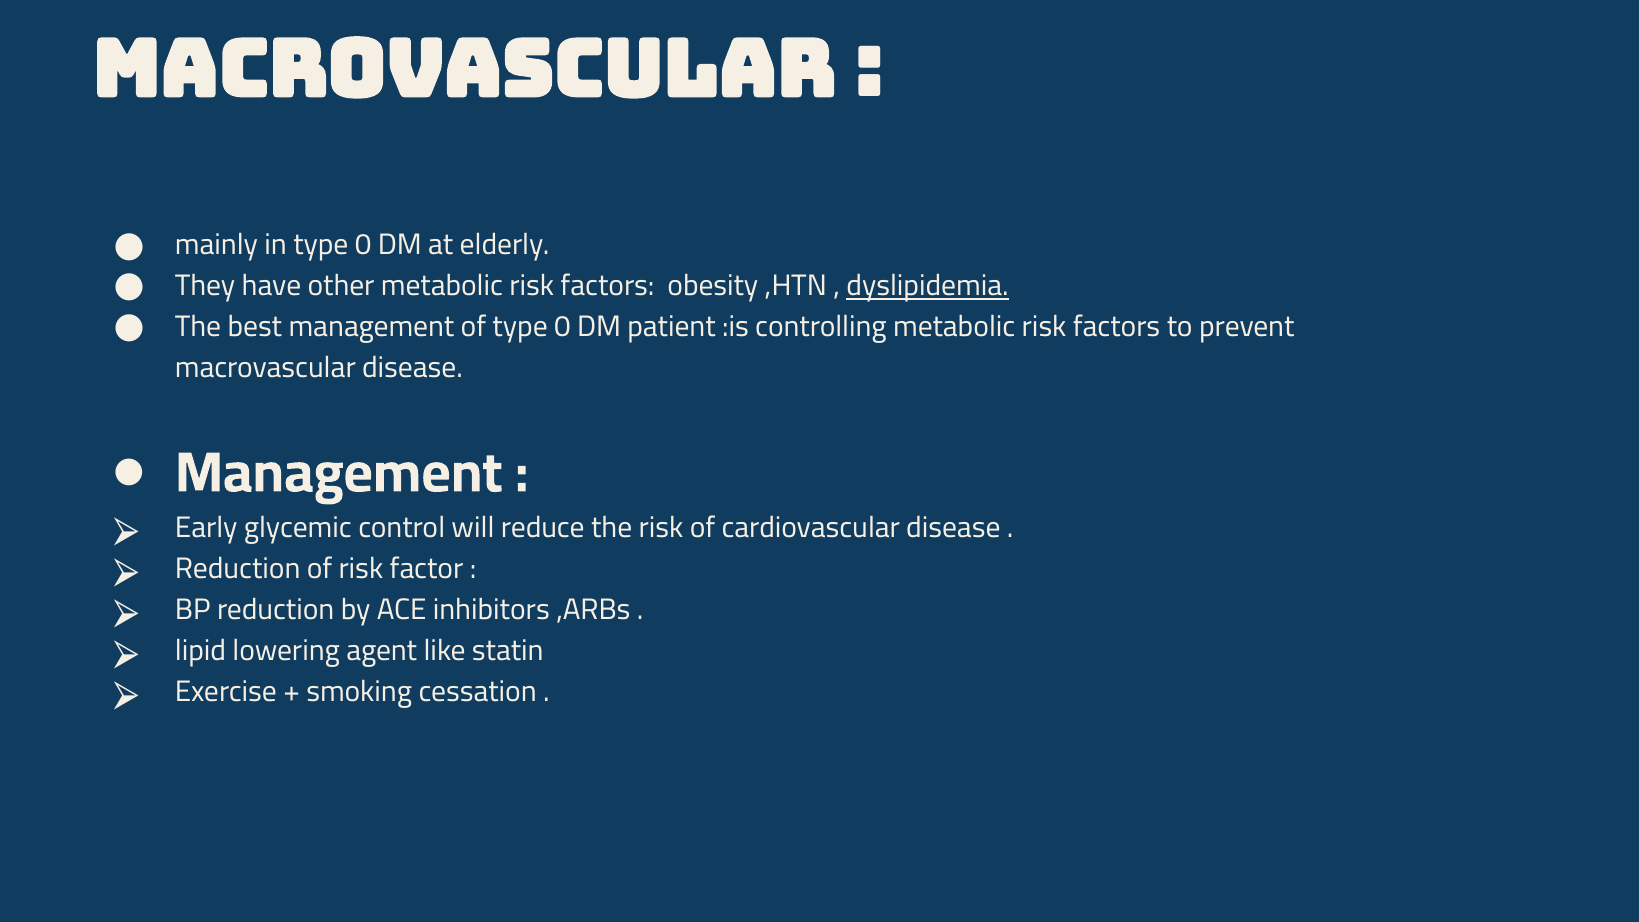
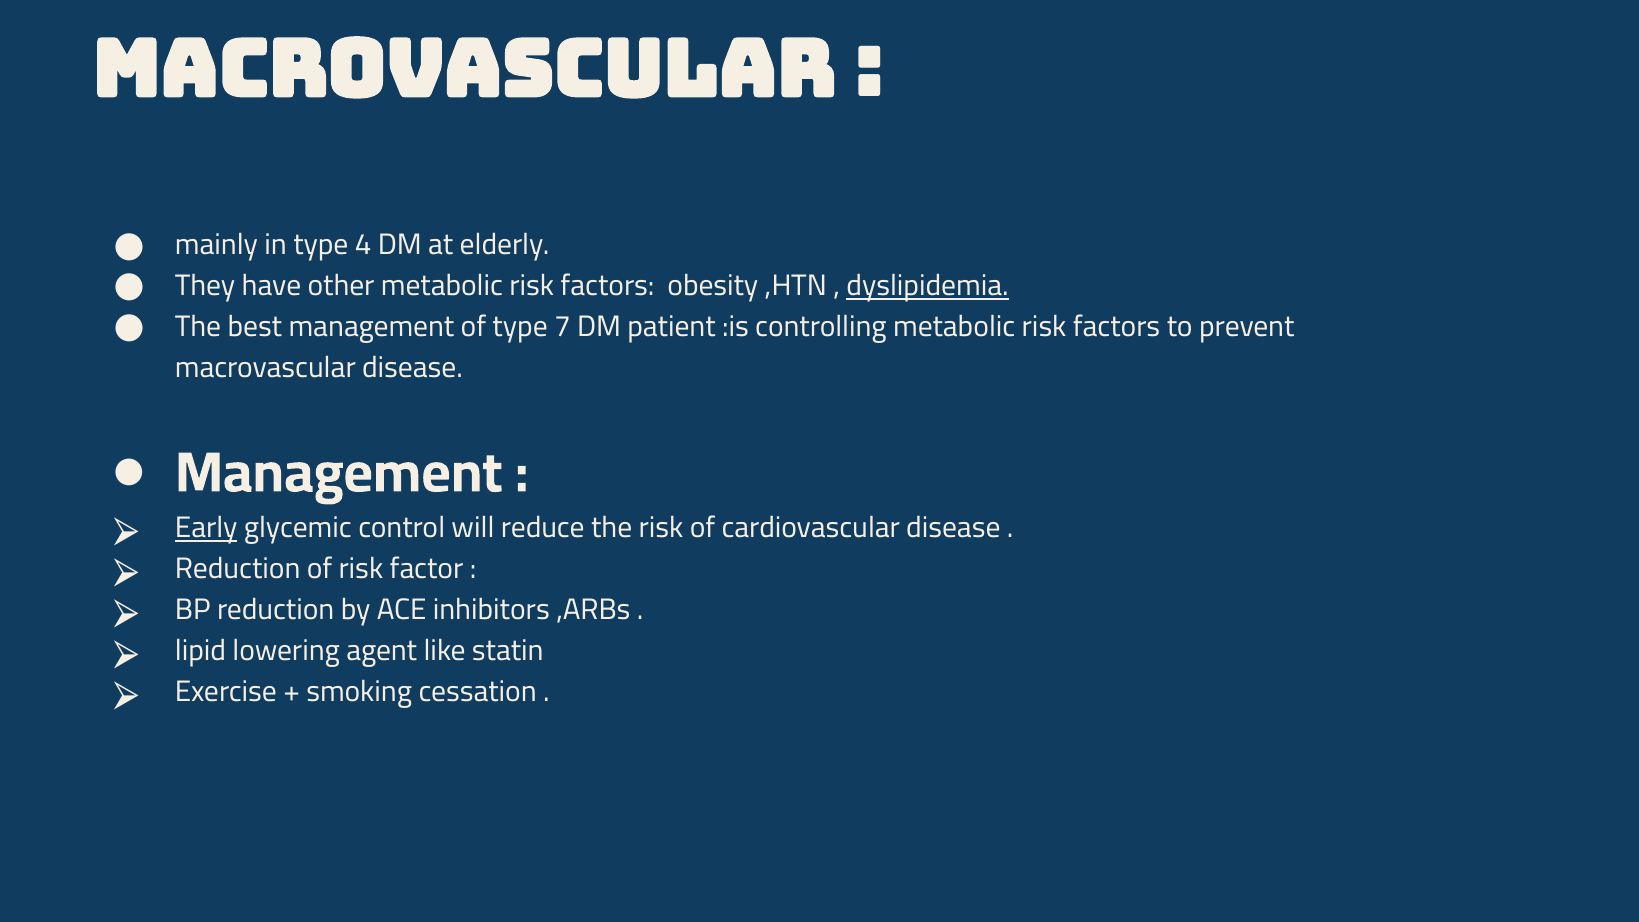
in type 0: 0 -> 4
of type 0: 0 -> 7
Early underline: none -> present
